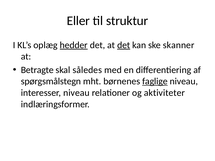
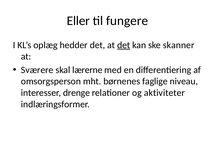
struktur: struktur -> fungere
hedder underline: present -> none
Betragte: Betragte -> Sværere
således: således -> lærerne
spørgsmålstegn: spørgsmålstegn -> omsorgsperson
faglige underline: present -> none
interesser niveau: niveau -> drenge
